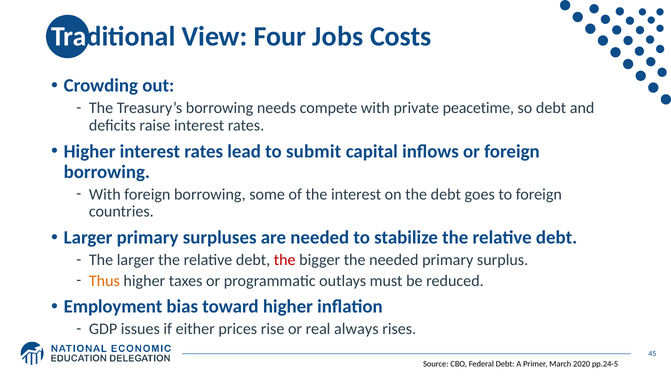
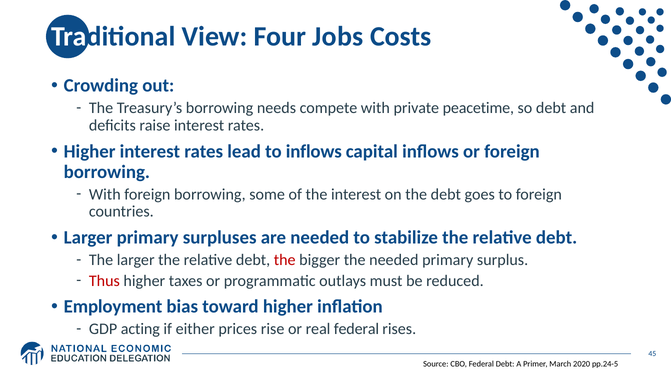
to submit: submit -> inflows
Thus colour: orange -> red
issues: issues -> acting
real always: always -> federal
